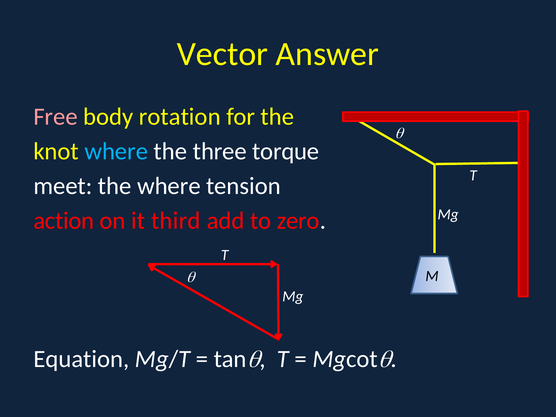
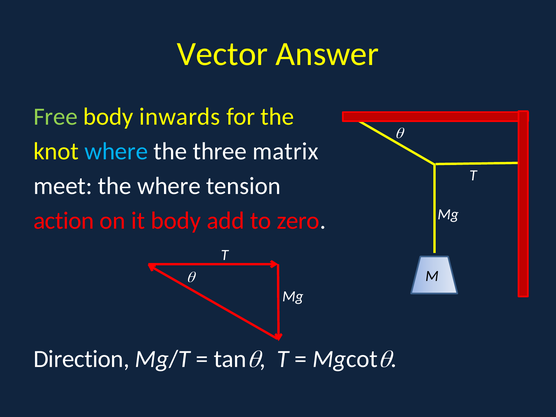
Free colour: pink -> light green
rotation: rotation -> inwards
torque: torque -> matrix
it third: third -> body
Equation: Equation -> Direction
